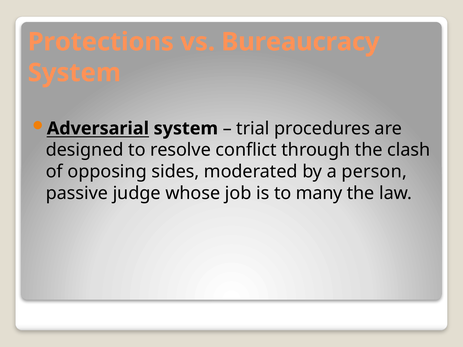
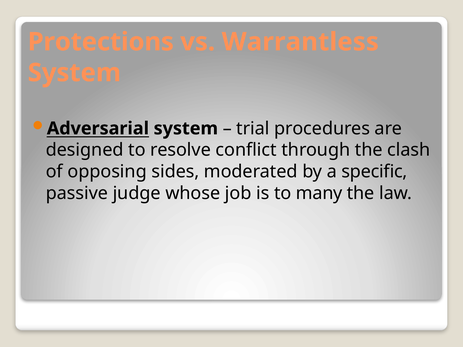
Bureaucracy: Bureaucracy -> Warrantless
person: person -> specific
